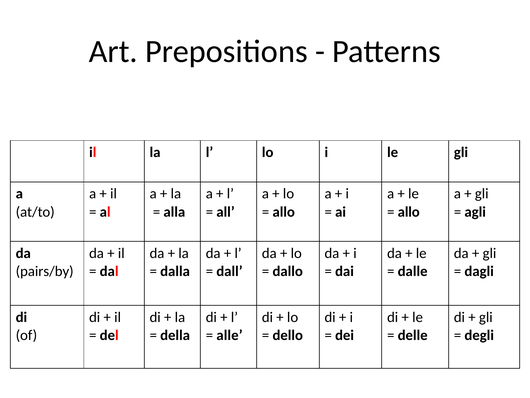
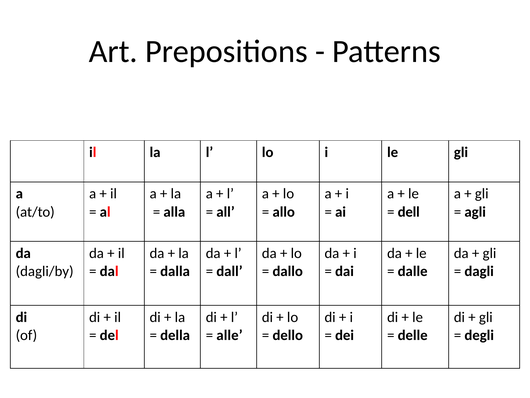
allo at (409, 212): allo -> dell
pairs/by: pairs/by -> dagli/by
